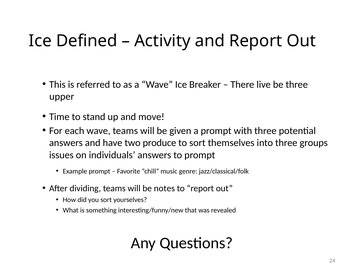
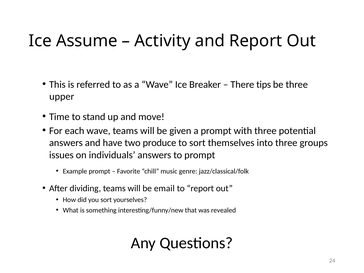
Defined: Defined -> Assume
live: live -> tips
notes: notes -> email
